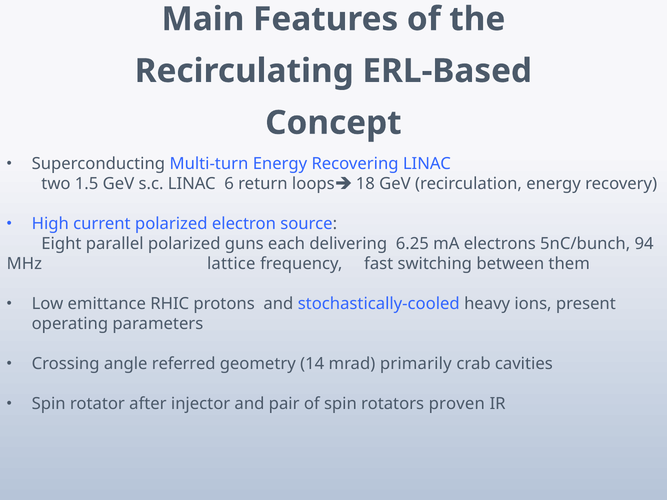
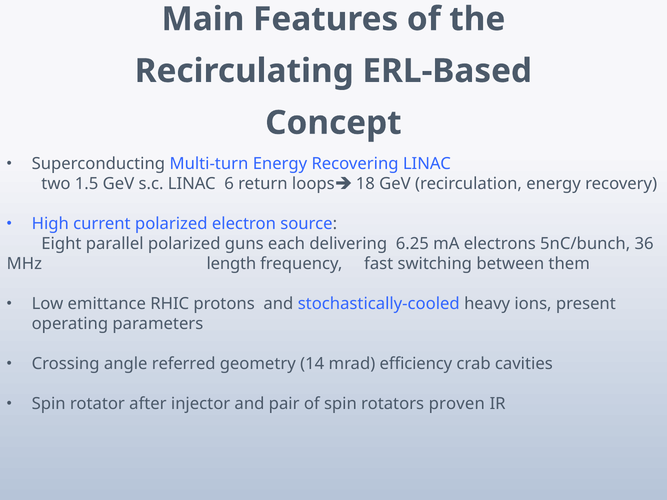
94: 94 -> 36
lattice: lattice -> length
primarily: primarily -> efficiency
